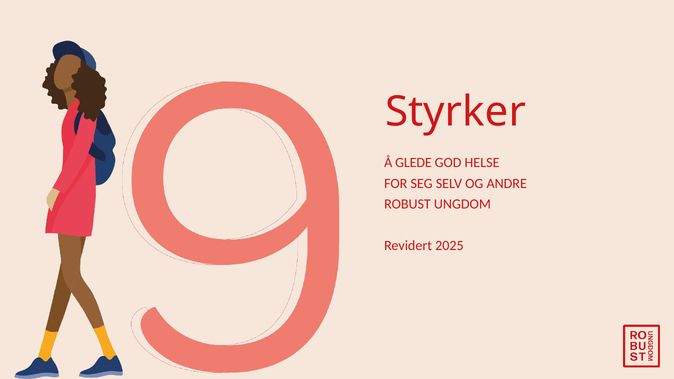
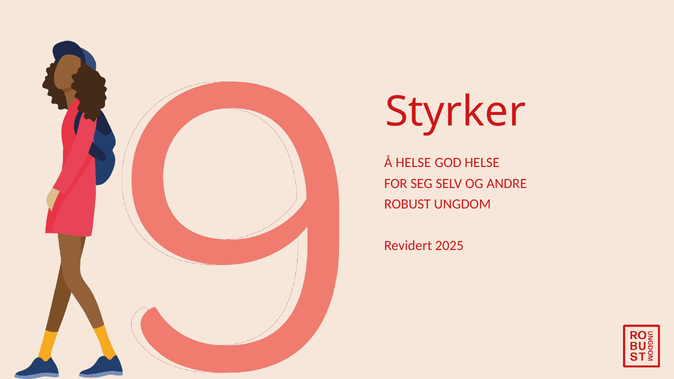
Å GLEDE: GLEDE -> HELSE
